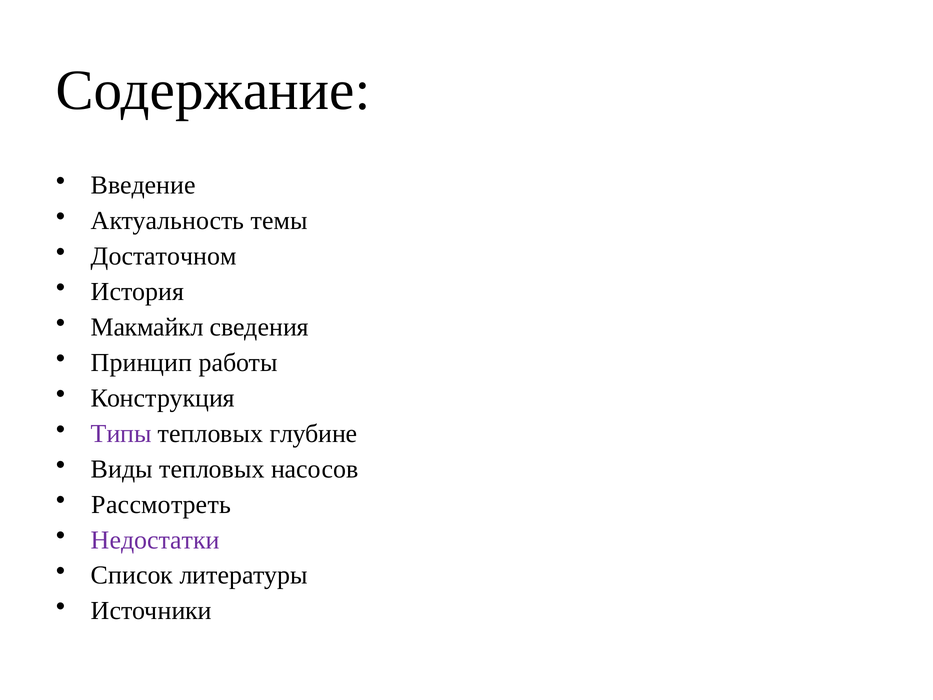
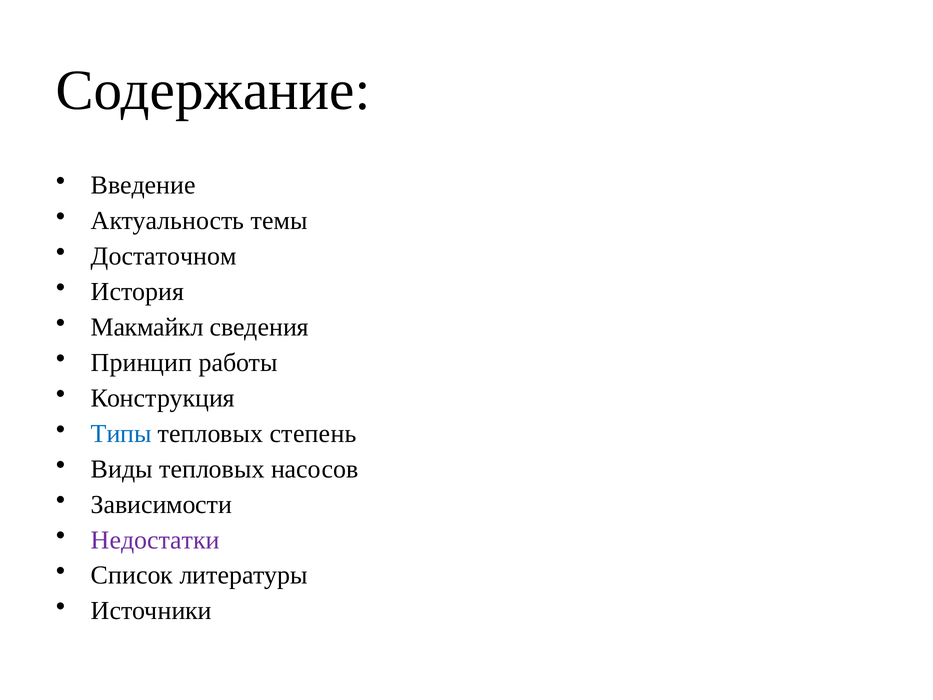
Типы colour: purple -> blue
глубине: глубине -> степень
Рассмотреть: Рассмотреть -> Зависимости
